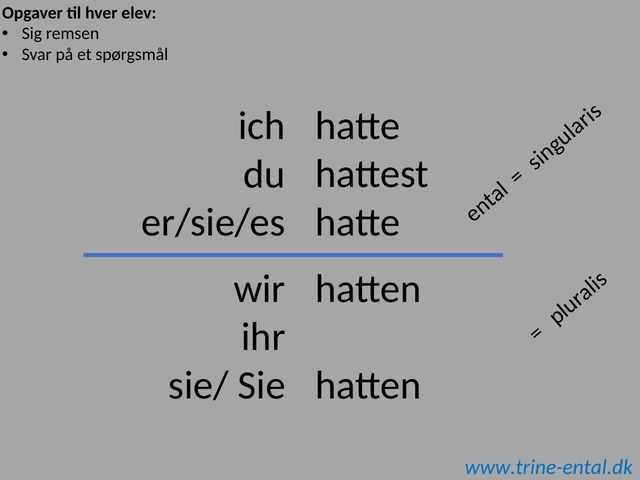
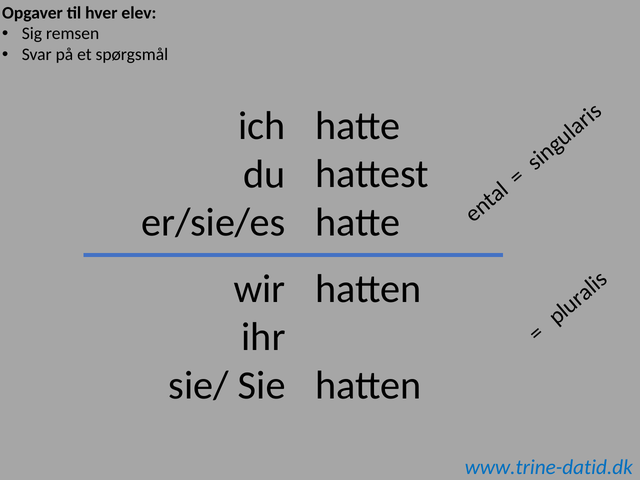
www.trine-ental.dk: www.trine-ental.dk -> www.trine-datid.dk
